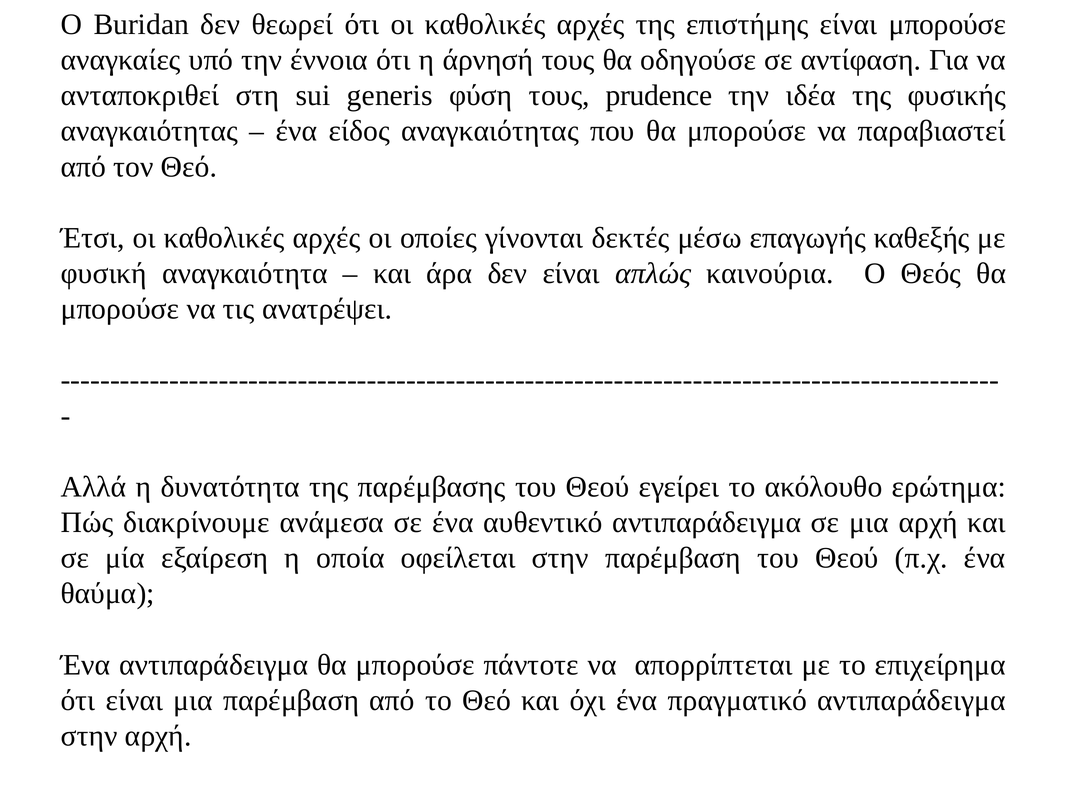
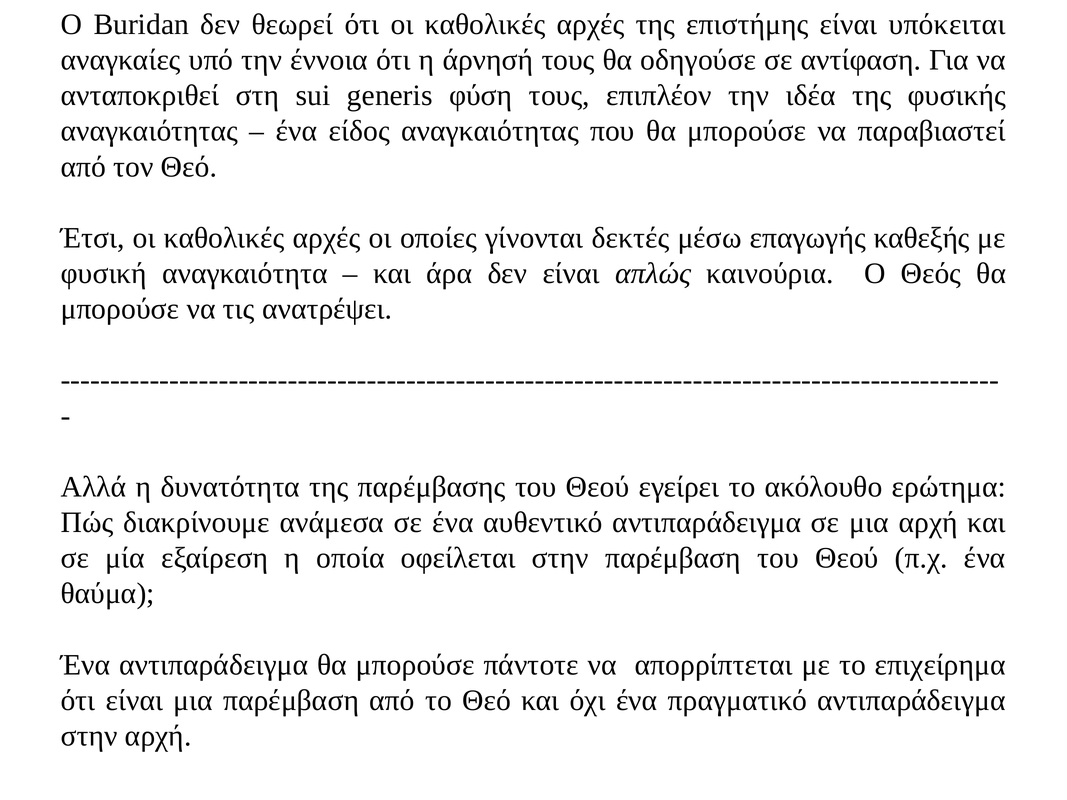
είναι μπορούσε: μπορούσε -> υπόκειται
prudence: prudence -> επιπλέον
